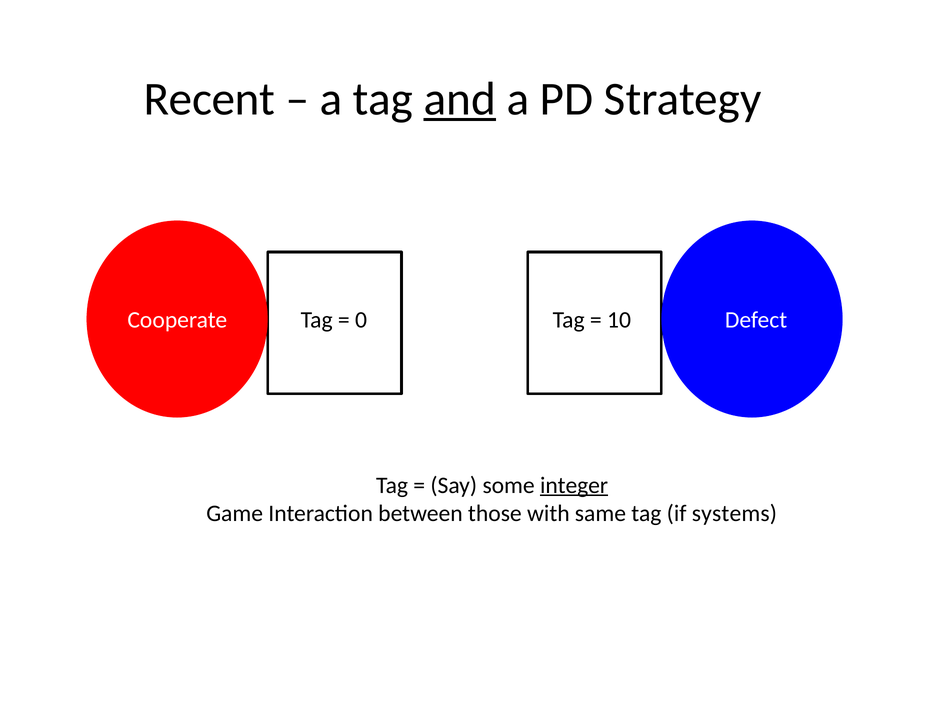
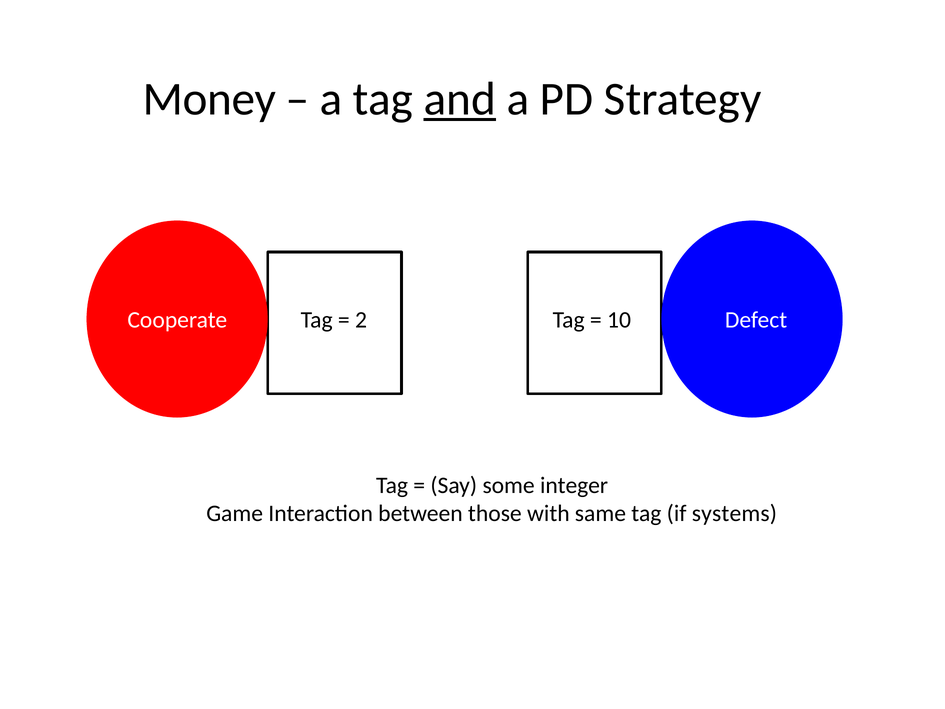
Recent: Recent -> Money
0: 0 -> 2
integer underline: present -> none
